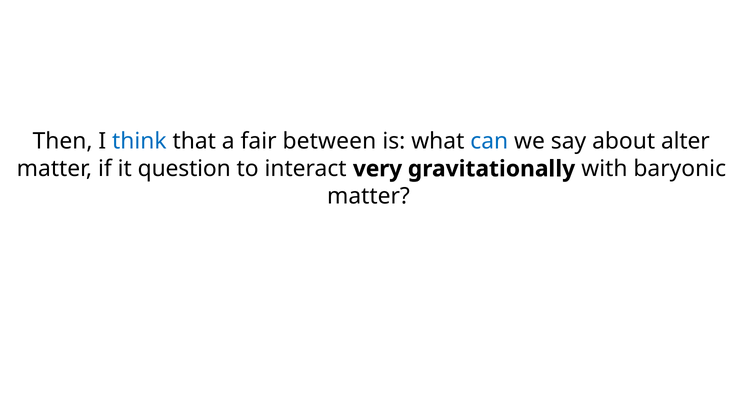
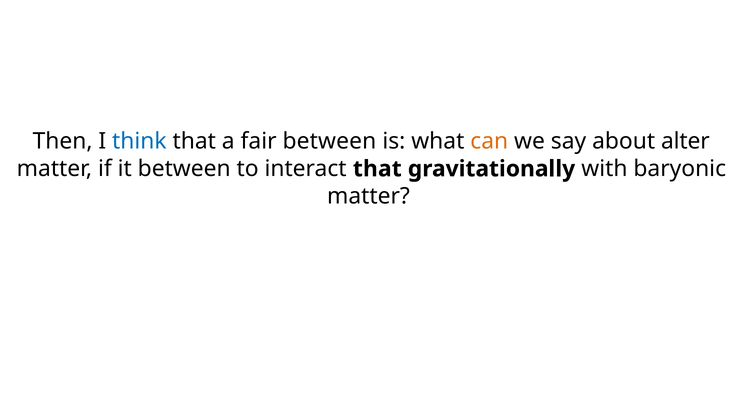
can colour: blue -> orange
it question: question -> between
interact very: very -> that
